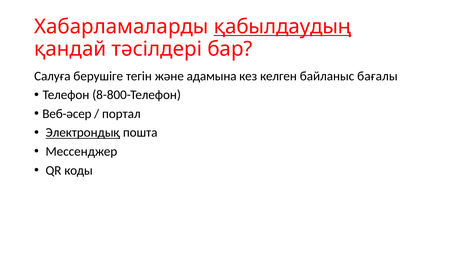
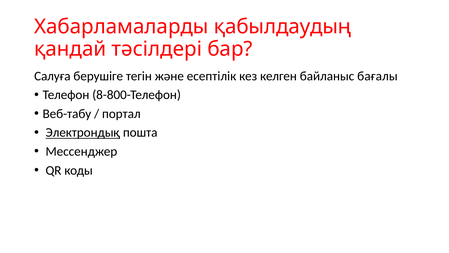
қабылдаудың underline: present -> none
адамына: адамына -> есептілік
Веб-әсер: Веб-әсер -> Веб-табу
